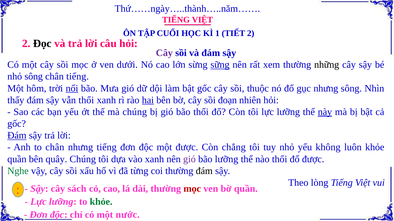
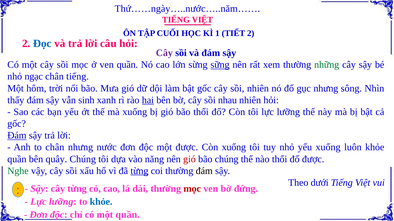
Thứ……ngày…..thành…..năm……: Thứ……ngày…..thành…..năm…… -> Thứ……ngày…..nước…..năm……
Đọc colour: black -> blue
ven dưới: dưới -> quần
những colour: black -> green
nhỏ sông: sông -> ngạc
nổi underline: present -> none
sồi thuộc: thuộc -> nhiên
vẫn thổi: thổi -> sinh
đoạn: đoạn -> nhau
mà chúng: chúng -> xuống
này underline: present -> none
nhưng tiếng: tiếng -> nước
Còn chẳng: chẳng -> xuống
yếu không: không -> xuống
vào xanh: xanh -> năng
gió at (189, 159) colour: purple -> red
bão lưỡng: lưỡng -> chúng
từng at (139, 171) underline: none -> present
lòng: lòng -> dưới
cây sách: sách -> từng
bờ quần: quần -> đứng
khỏe at (101, 202) colour: green -> blue
một nước: nước -> quần
